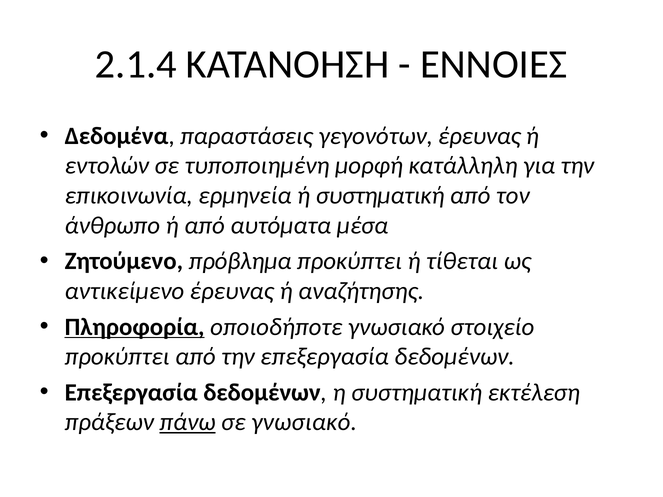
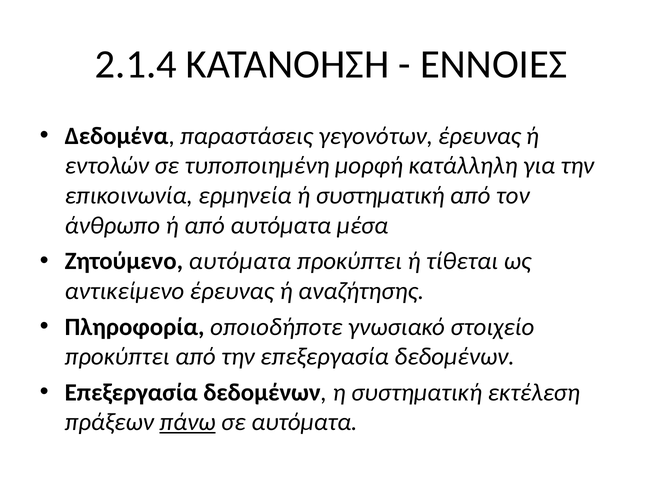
Ζητούμενο πρόβλημα: πρόβλημα -> αυτόματα
Πληροφορία underline: present -> none
σε γνωσιακό: γνωσιακό -> αυτόματα
